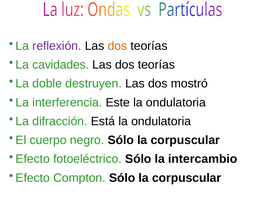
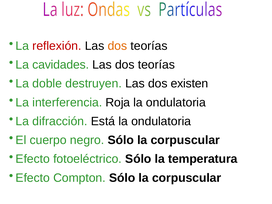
reflexión colour: purple -> red
mostró: mostró -> existen
Este: Este -> Roja
intercambio: intercambio -> temperatura
